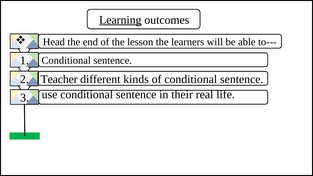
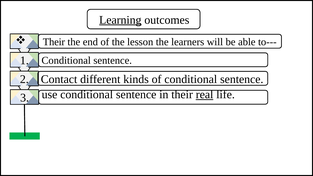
Head at (54, 42): Head -> Their
Teacher: Teacher -> Contact
real underline: none -> present
